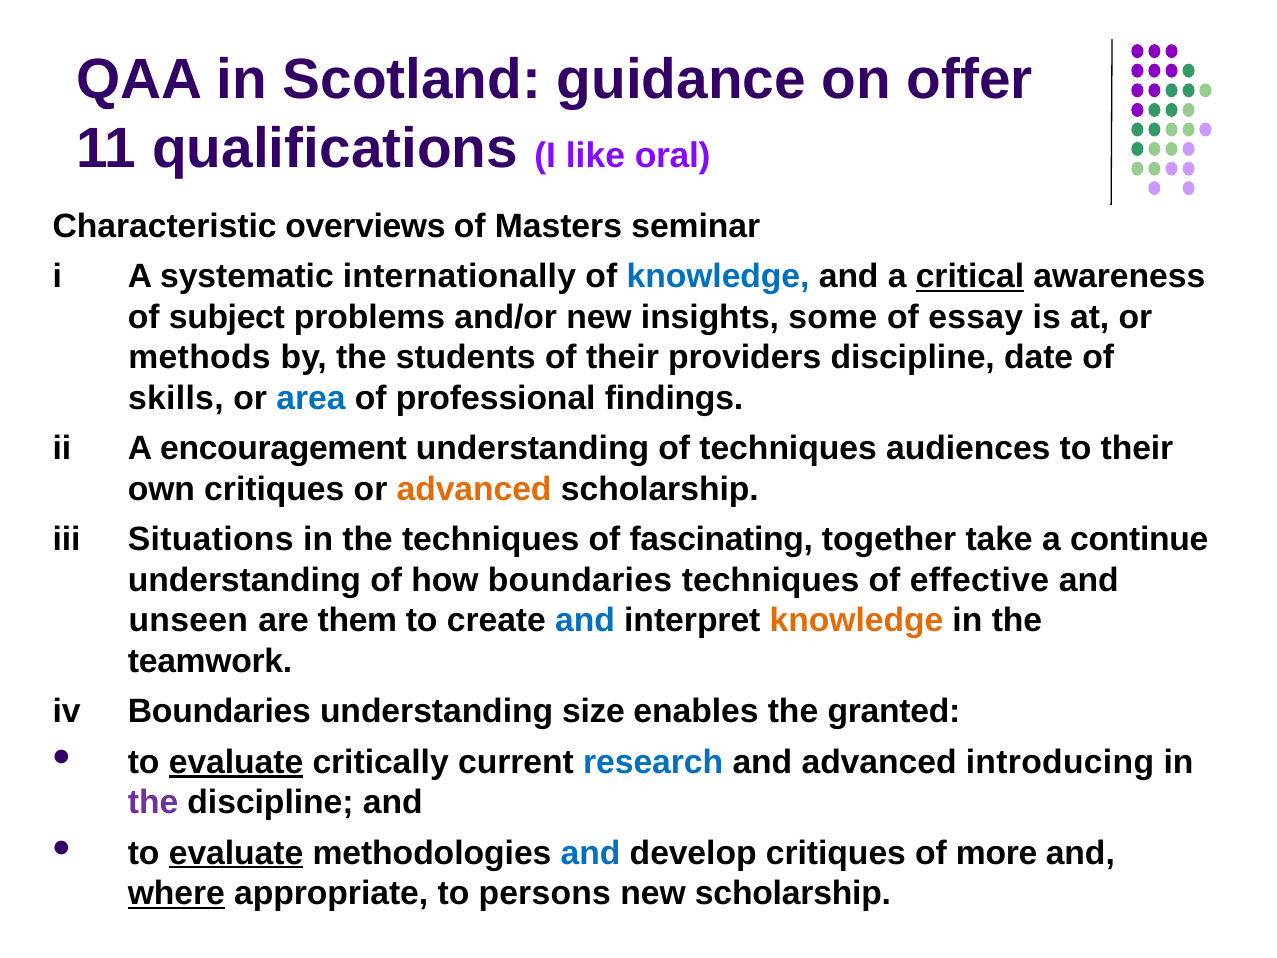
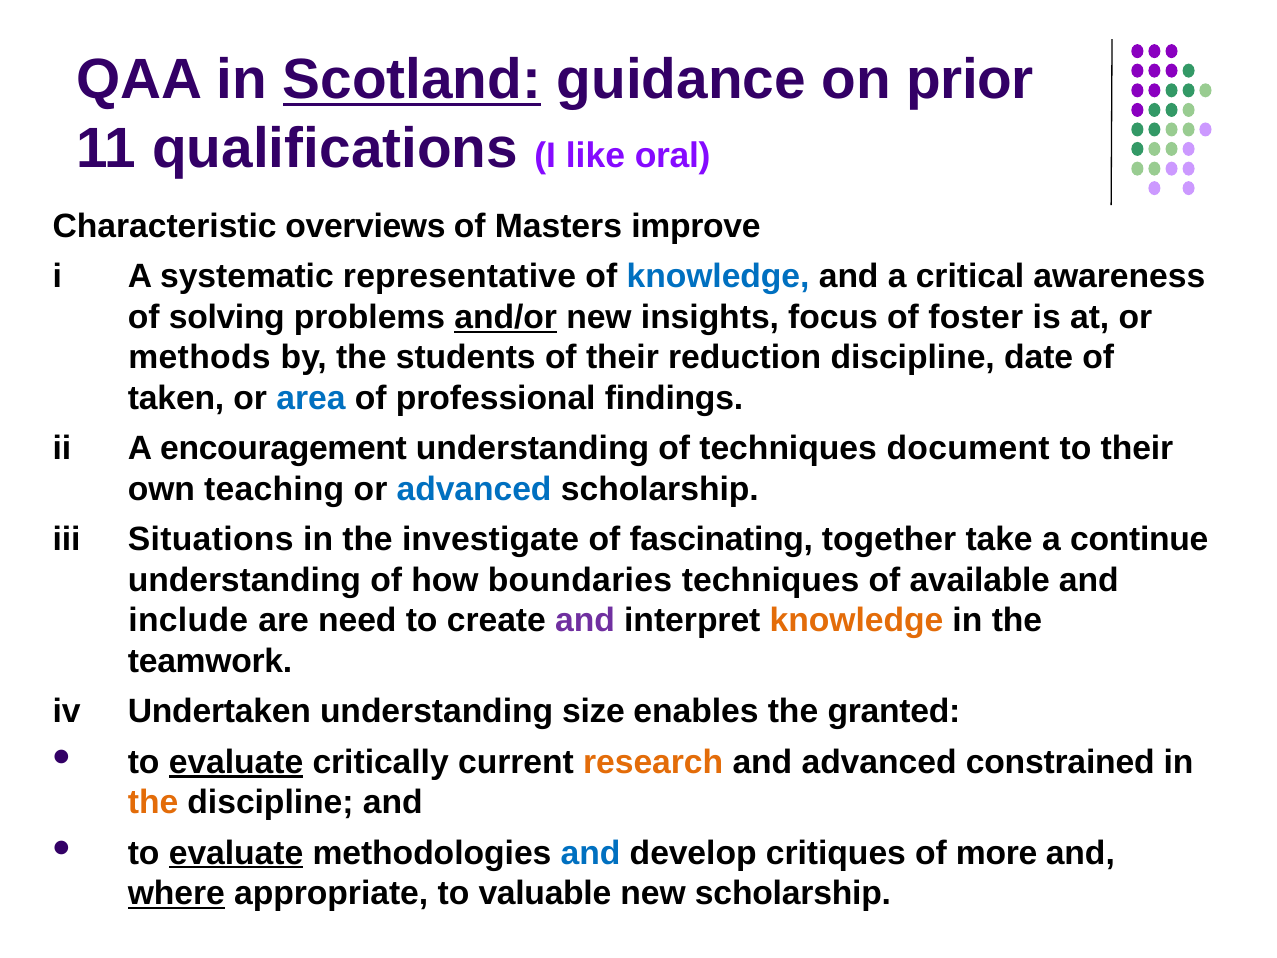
Scotland underline: none -> present
offer: offer -> prior
seminar: seminar -> improve
internationally: internationally -> representative
critical underline: present -> none
subject: subject -> solving
and/or underline: none -> present
some: some -> focus
essay: essay -> foster
providers: providers -> reduction
skills: skills -> taken
audiences: audiences -> document
own critiques: critiques -> teaching
advanced at (474, 489) colour: orange -> blue
the techniques: techniques -> investigate
effective: effective -> available
unseen: unseen -> include
them: them -> need
and at (585, 620) colour: blue -> purple
iv Boundaries: Boundaries -> Undertaken
research colour: blue -> orange
introducing: introducing -> constrained
the at (153, 802) colour: purple -> orange
persons: persons -> valuable
